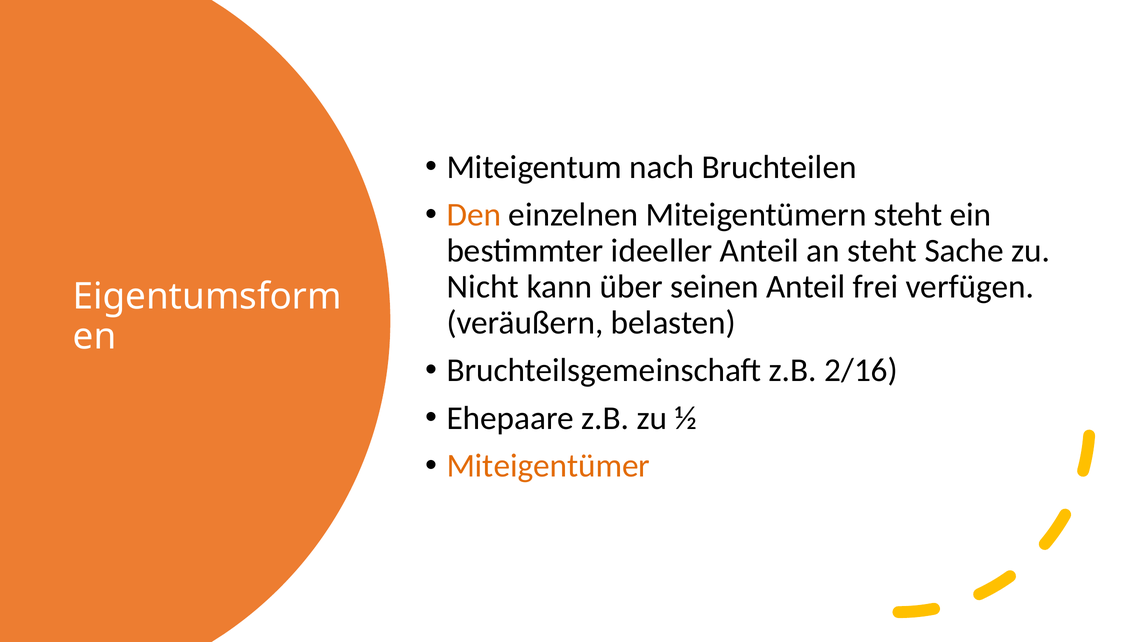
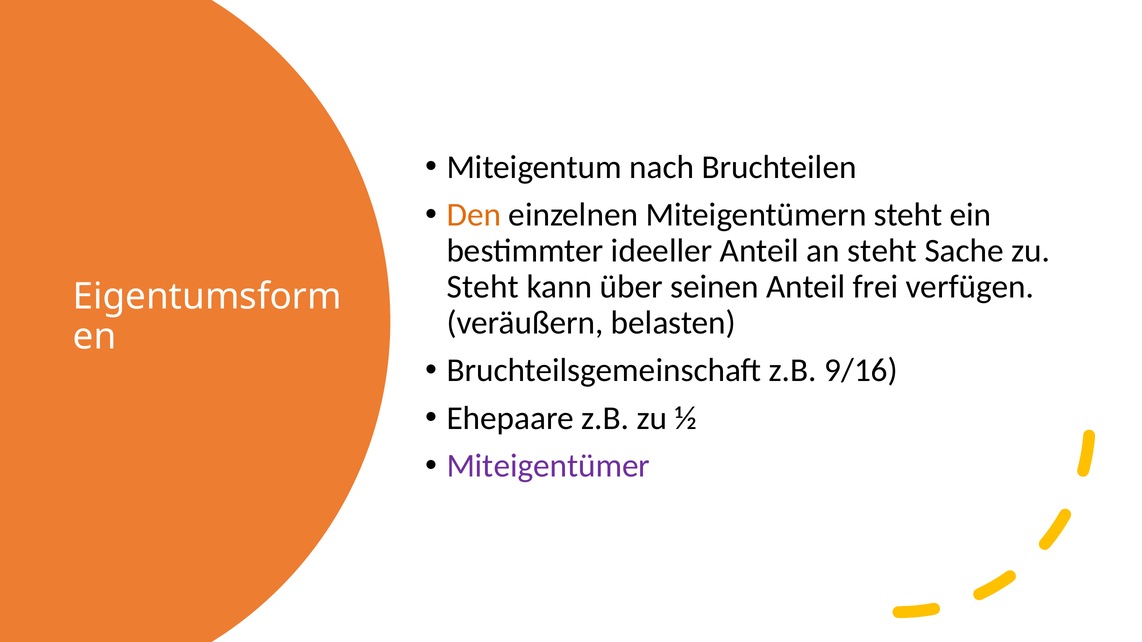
Nicht at (483, 287): Nicht -> Steht
2/16: 2/16 -> 9/16
Miteigentümer colour: orange -> purple
